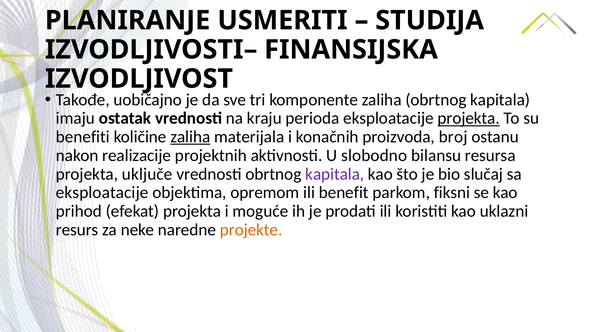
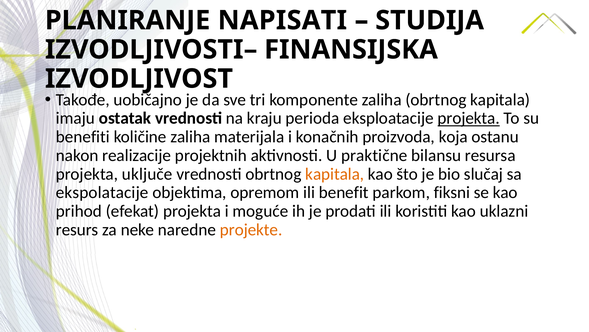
USMERITI: USMERITI -> NAPISATI
zaliha at (190, 137) underline: present -> none
broj: broj -> koja
slobodno: slobodno -> praktične
kapitala at (335, 174) colour: purple -> orange
eksploatacije at (102, 192): eksploatacije -> ekspolatacije
